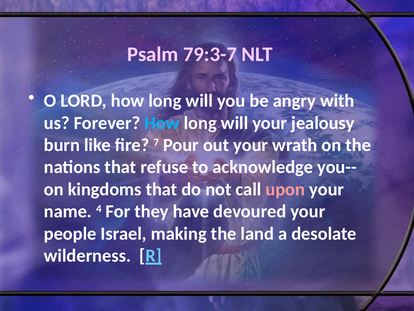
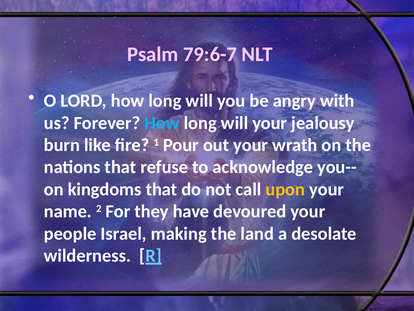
79:3-7: 79:3-7 -> 79:6-7
7: 7 -> 1
upon colour: pink -> yellow
4: 4 -> 2
